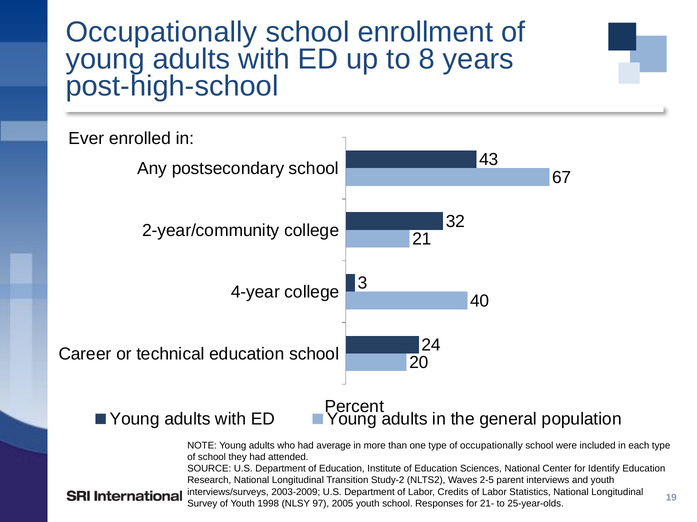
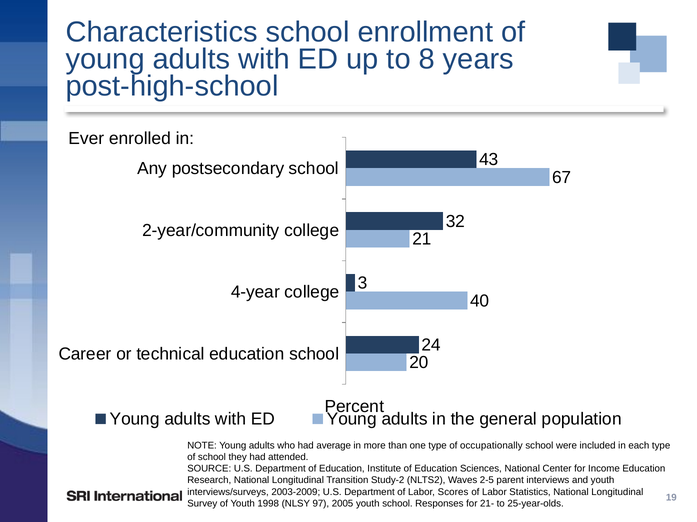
Occupationally at (161, 32): Occupationally -> Characteristics
Identify: Identify -> Income
Credits: Credits -> Scores
